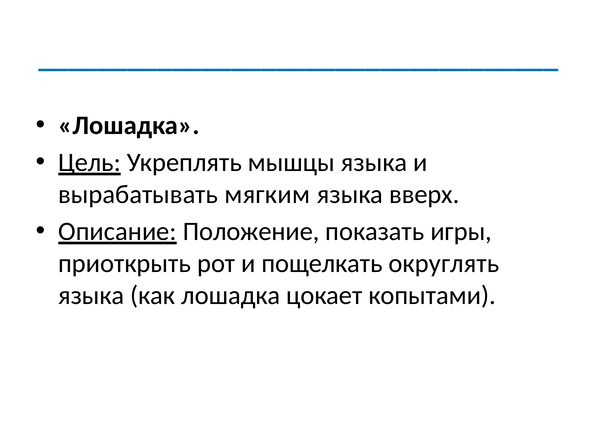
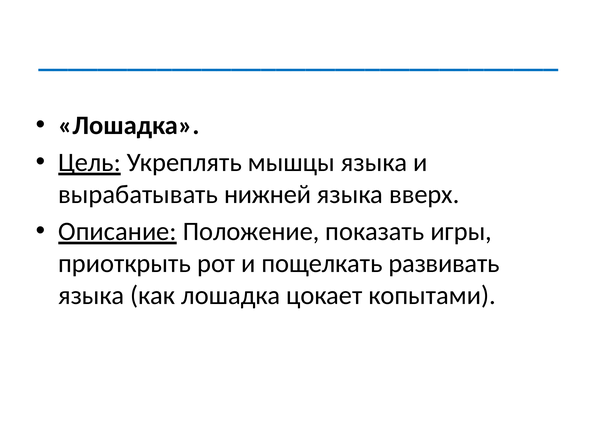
мягким: мягким -> нижней
округлять: округлять -> развивать
